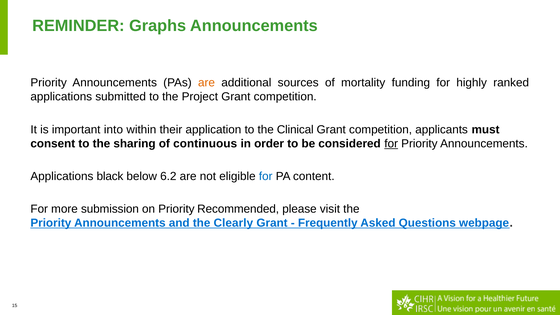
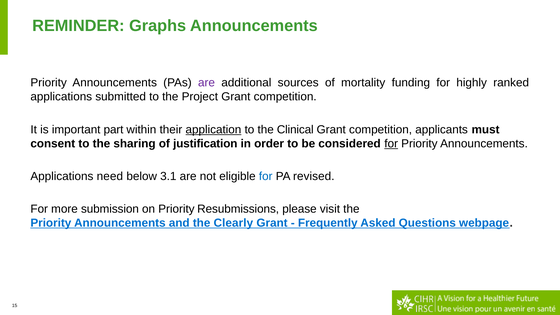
are at (207, 83) colour: orange -> purple
into: into -> part
application underline: none -> present
continuous: continuous -> justification
black: black -> need
6.2: 6.2 -> 3.1
content: content -> revised
Recommended: Recommended -> Resubmissions
